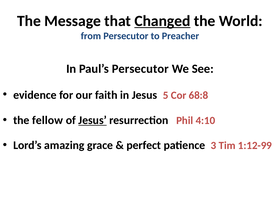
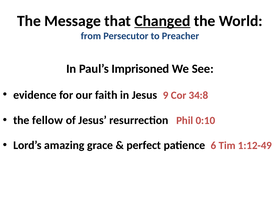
Paul’s Persecutor: Persecutor -> Imprisoned
5: 5 -> 9
68:8: 68:8 -> 34:8
Jesus at (93, 120) underline: present -> none
4:10: 4:10 -> 0:10
3: 3 -> 6
1:12-99: 1:12-99 -> 1:12-49
